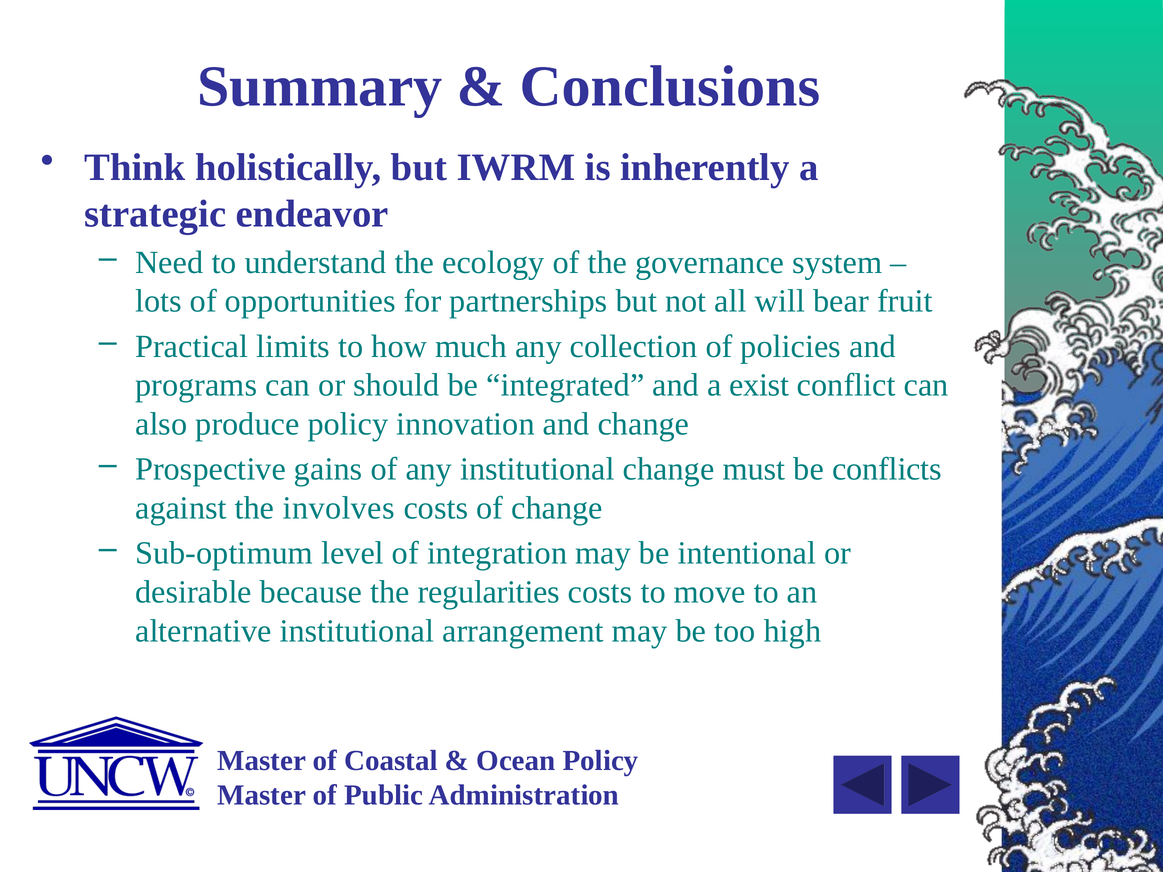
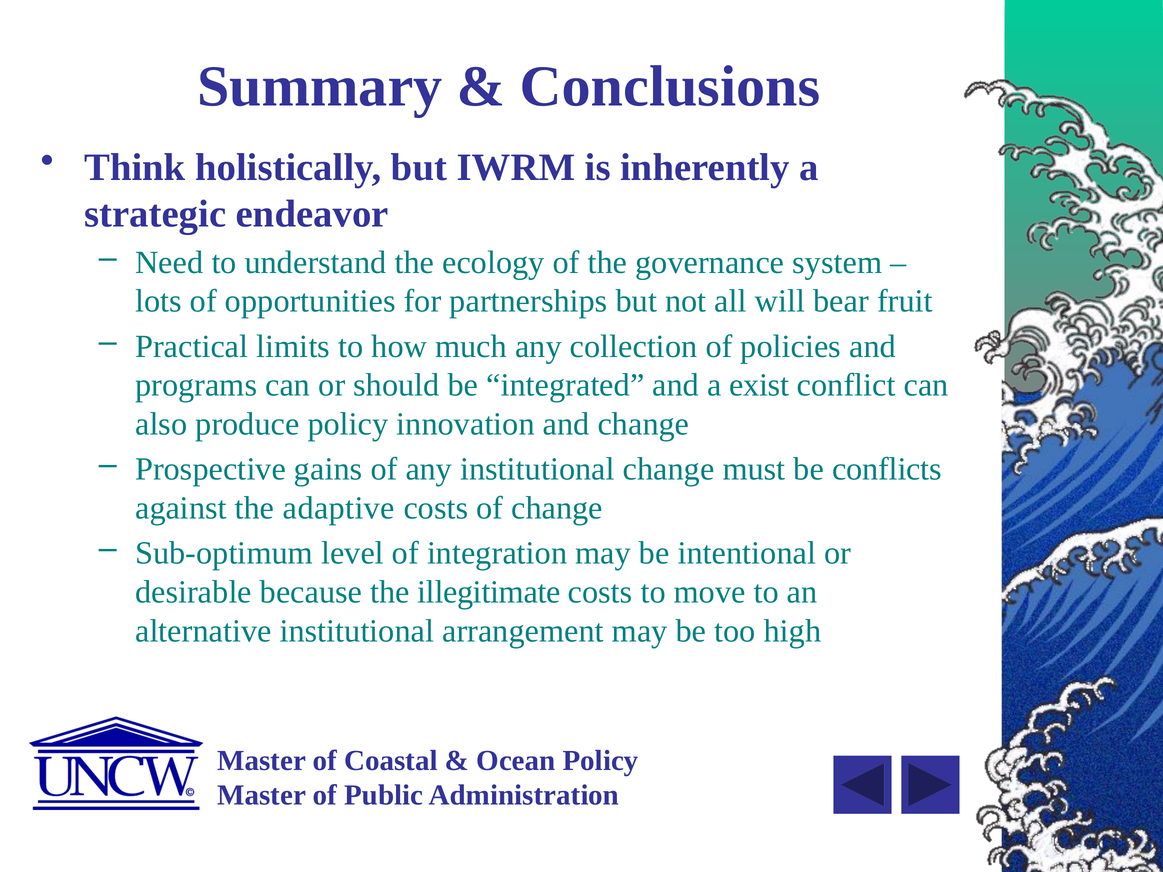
involves: involves -> adaptive
regularities: regularities -> illegitimate
